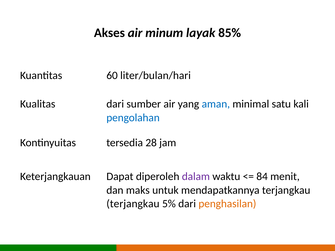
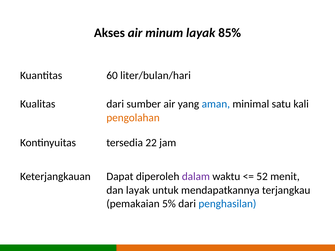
pengolahan colour: blue -> orange
28: 28 -> 22
84: 84 -> 52
dan maks: maks -> layak
terjangkau at (133, 204): terjangkau -> pemakaian
penghasilan colour: orange -> blue
